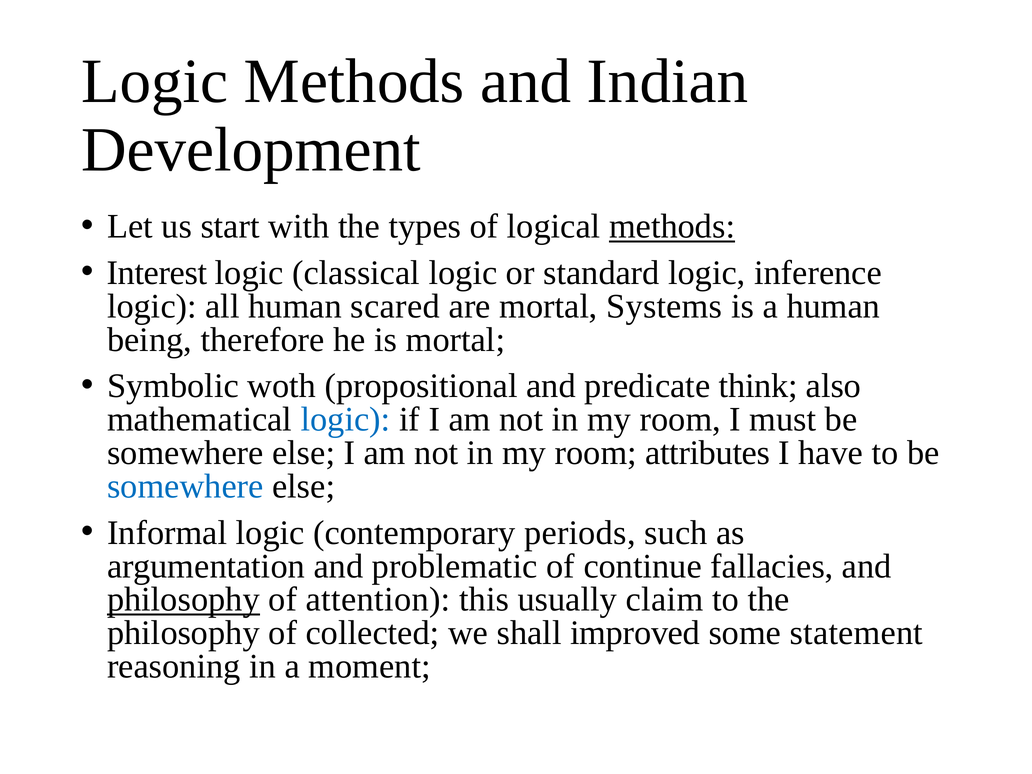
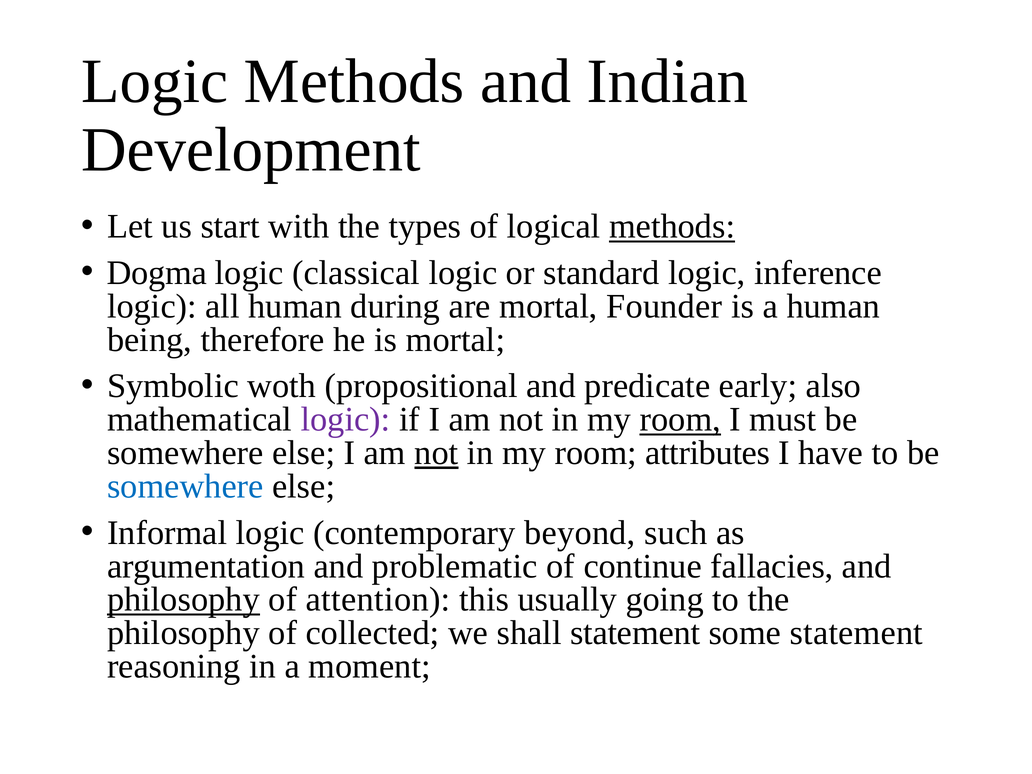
Interest: Interest -> Dogma
scared: scared -> during
Systems: Systems -> Founder
think: think -> early
logic at (346, 420) colour: blue -> purple
room at (680, 420) underline: none -> present
not at (436, 453) underline: none -> present
periods: periods -> beyond
claim: claim -> going
shall improved: improved -> statement
